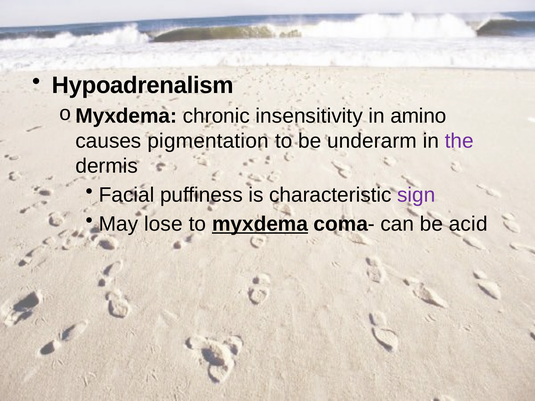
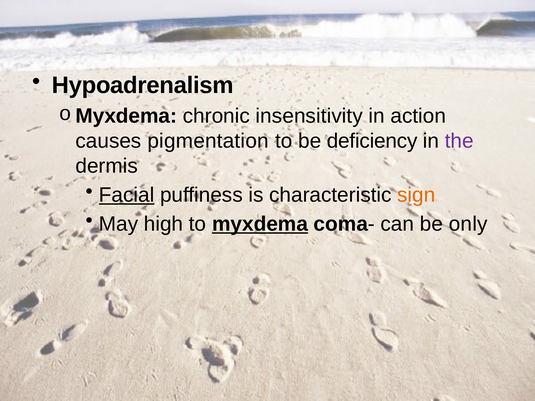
amino: amino -> action
underarm: underarm -> deficiency
Facial underline: none -> present
sign colour: purple -> orange
lose: lose -> high
acid: acid -> only
